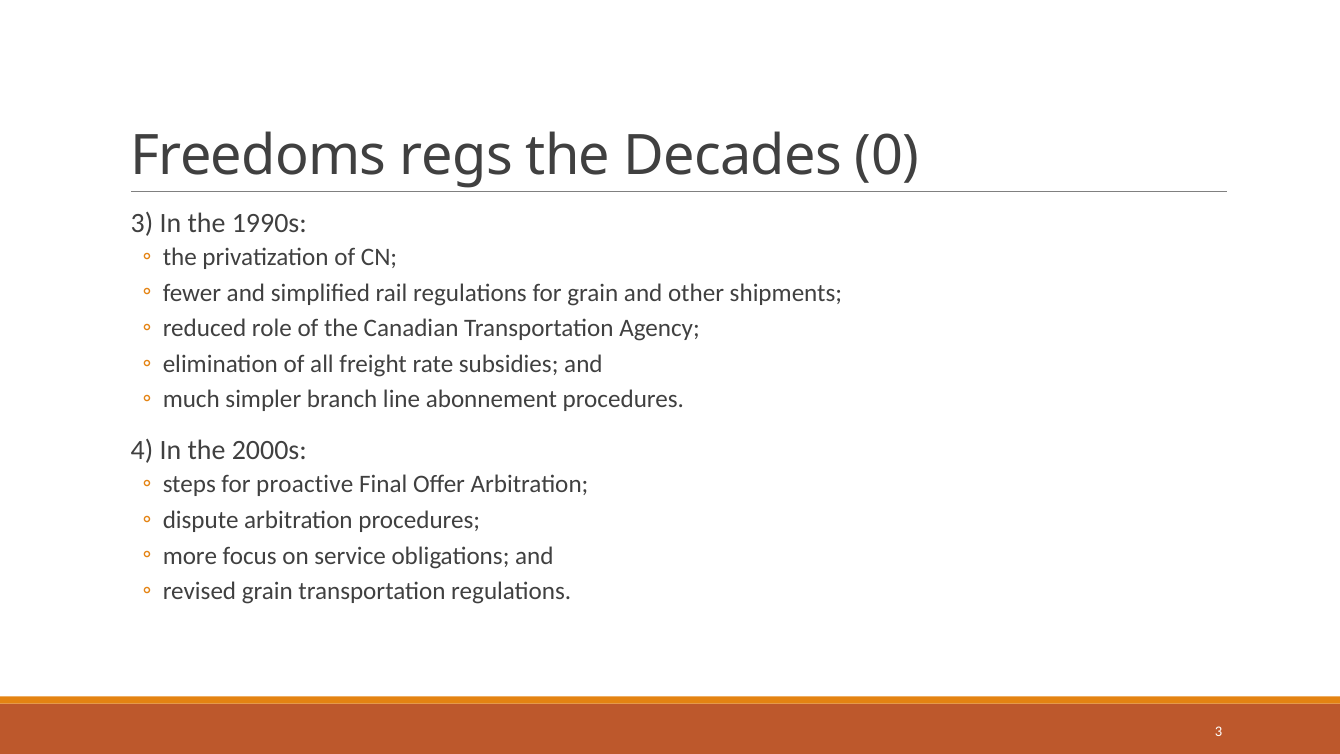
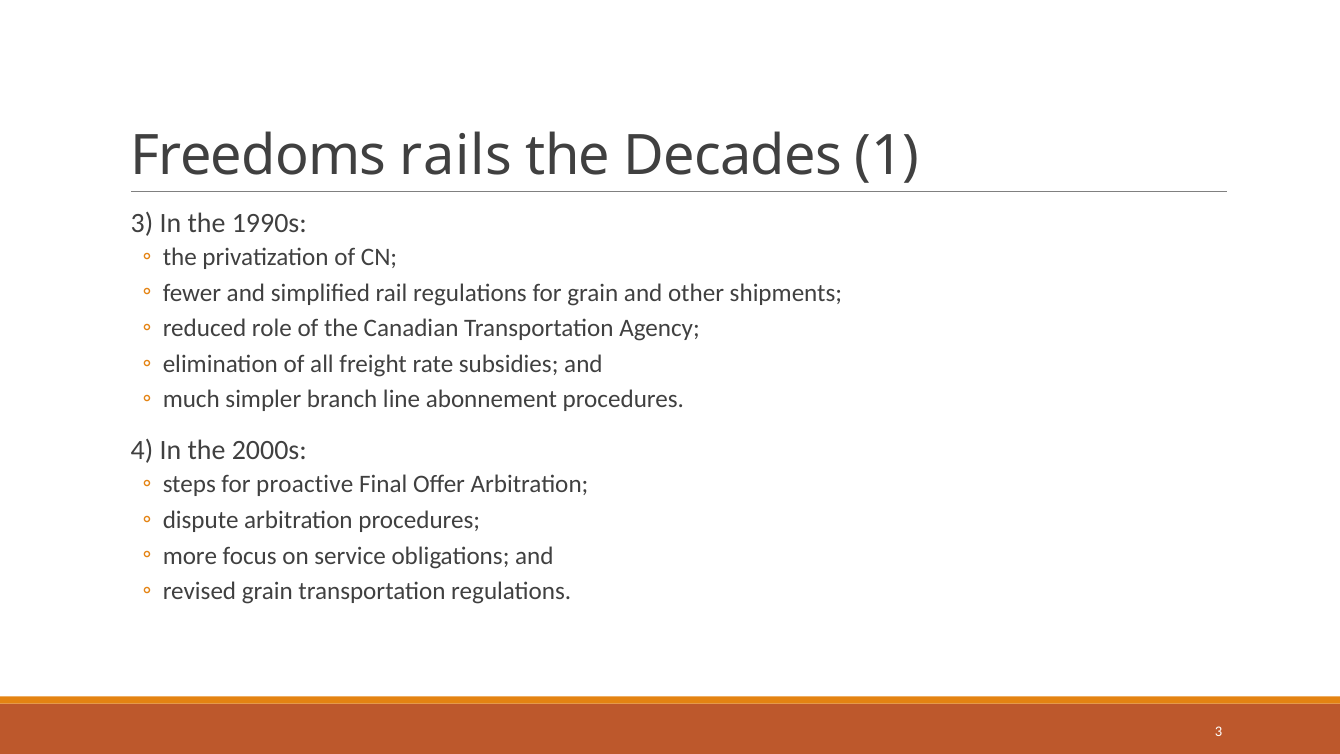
regs: regs -> rails
0: 0 -> 1
